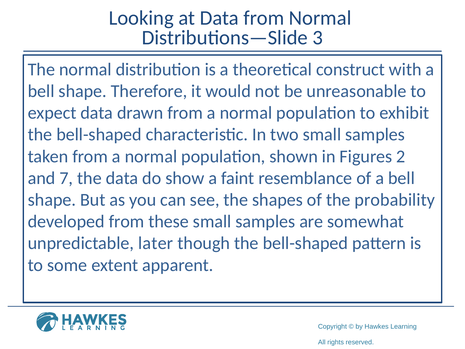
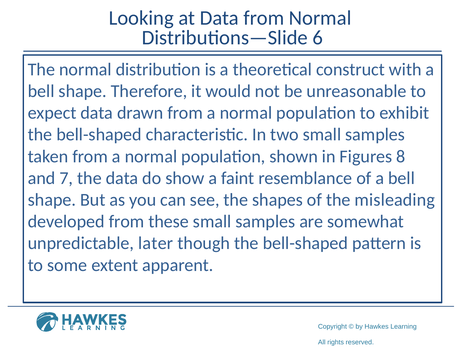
3: 3 -> 6
2: 2 -> 8
probability: probability -> misleading
